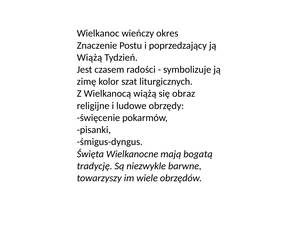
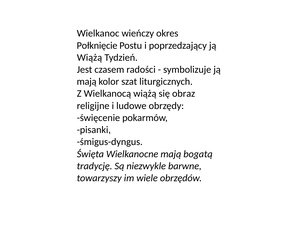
Znaczenie: Znaczenie -> Połknięcie
zimę at (87, 82): zimę -> mają
